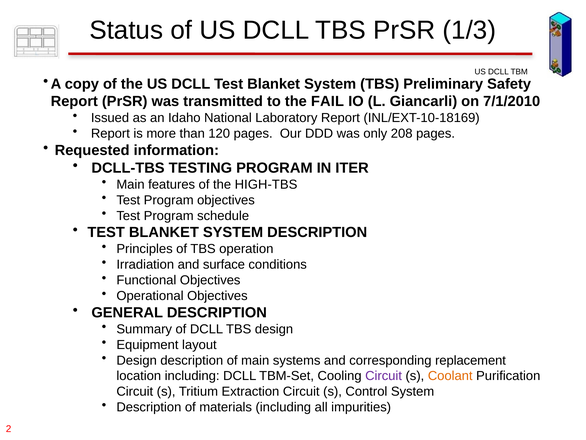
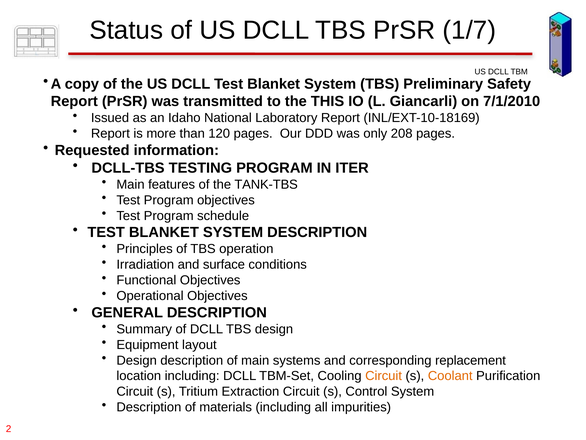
1/3: 1/3 -> 1/7
FAIL: FAIL -> THIS
HIGH-TBS: HIGH-TBS -> TANK-TBS
Circuit at (384, 376) colour: purple -> orange
